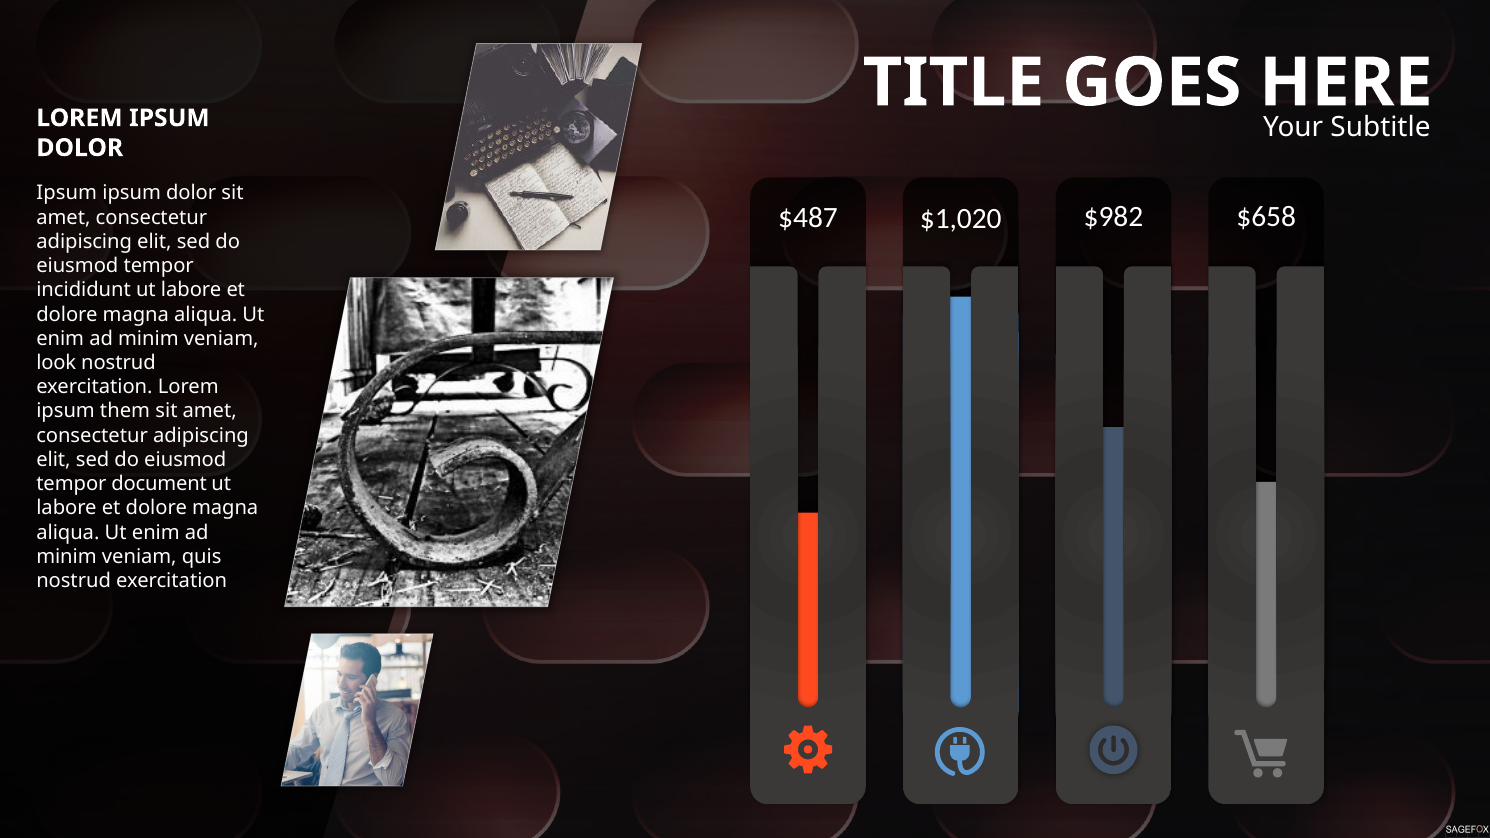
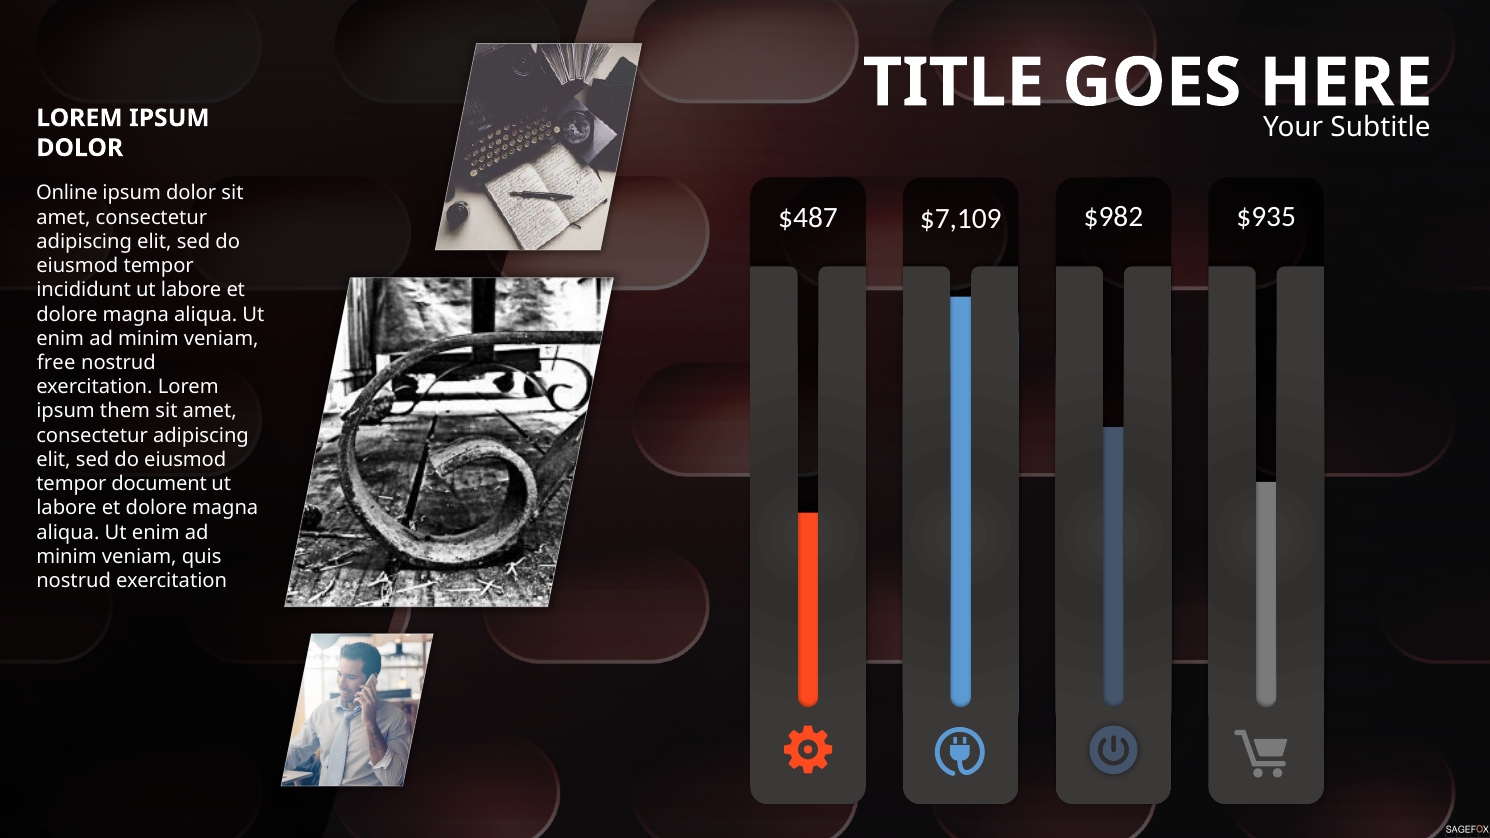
Ipsum at (67, 193): Ipsum -> Online
$1,020: $1,020 -> $7,109
$658: $658 -> $935
look: look -> free
